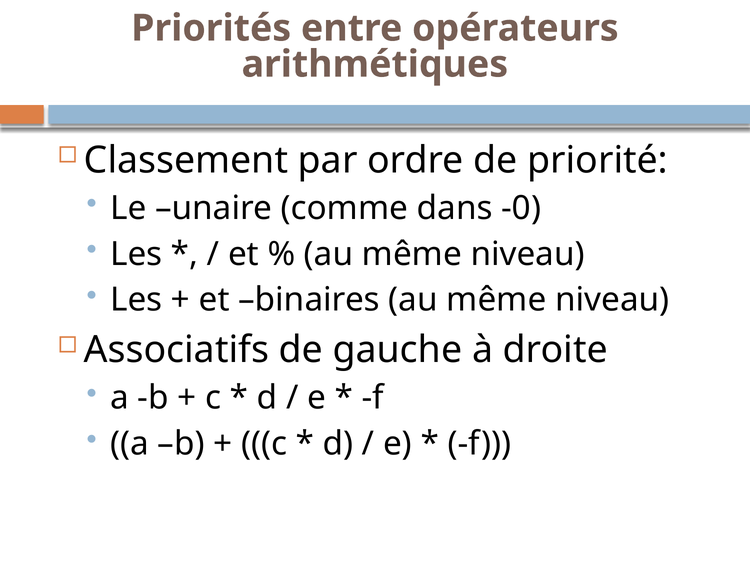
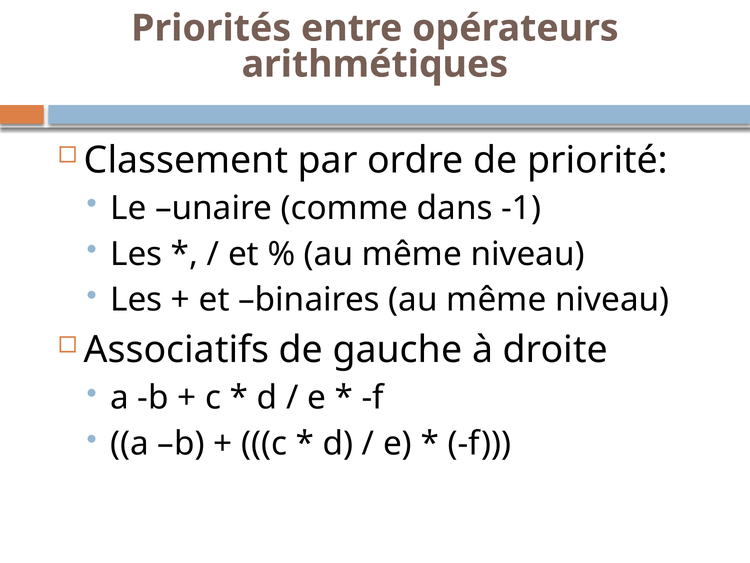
-0: -0 -> -1
